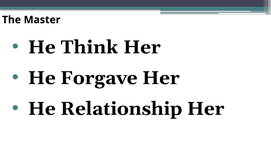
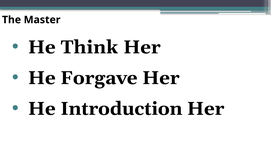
Relationship: Relationship -> Introduction
